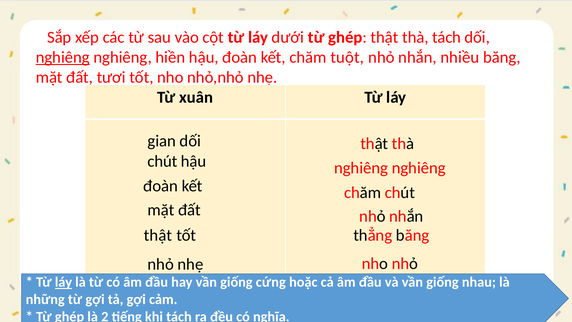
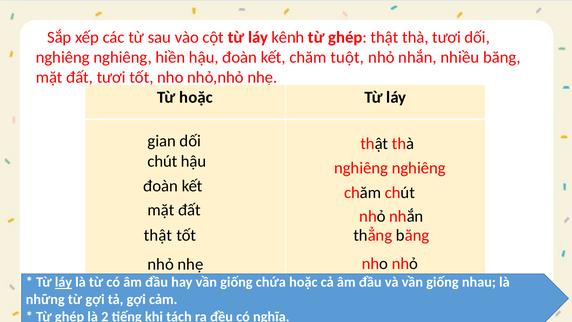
dưới: dưới -> kênh
thà tách: tách -> tươi
nghiêng at (63, 57) underline: present -> none
Từ xuân: xuân -> hoặc
cứng: cứng -> chứa
